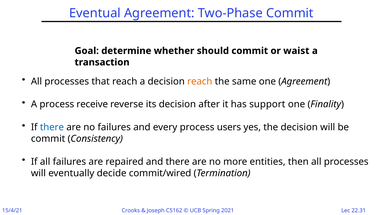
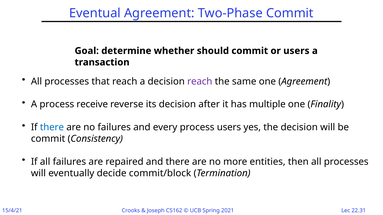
or waist: waist -> users
reach at (200, 82) colour: orange -> purple
support: support -> multiple
commit/wired: commit/wired -> commit/block
